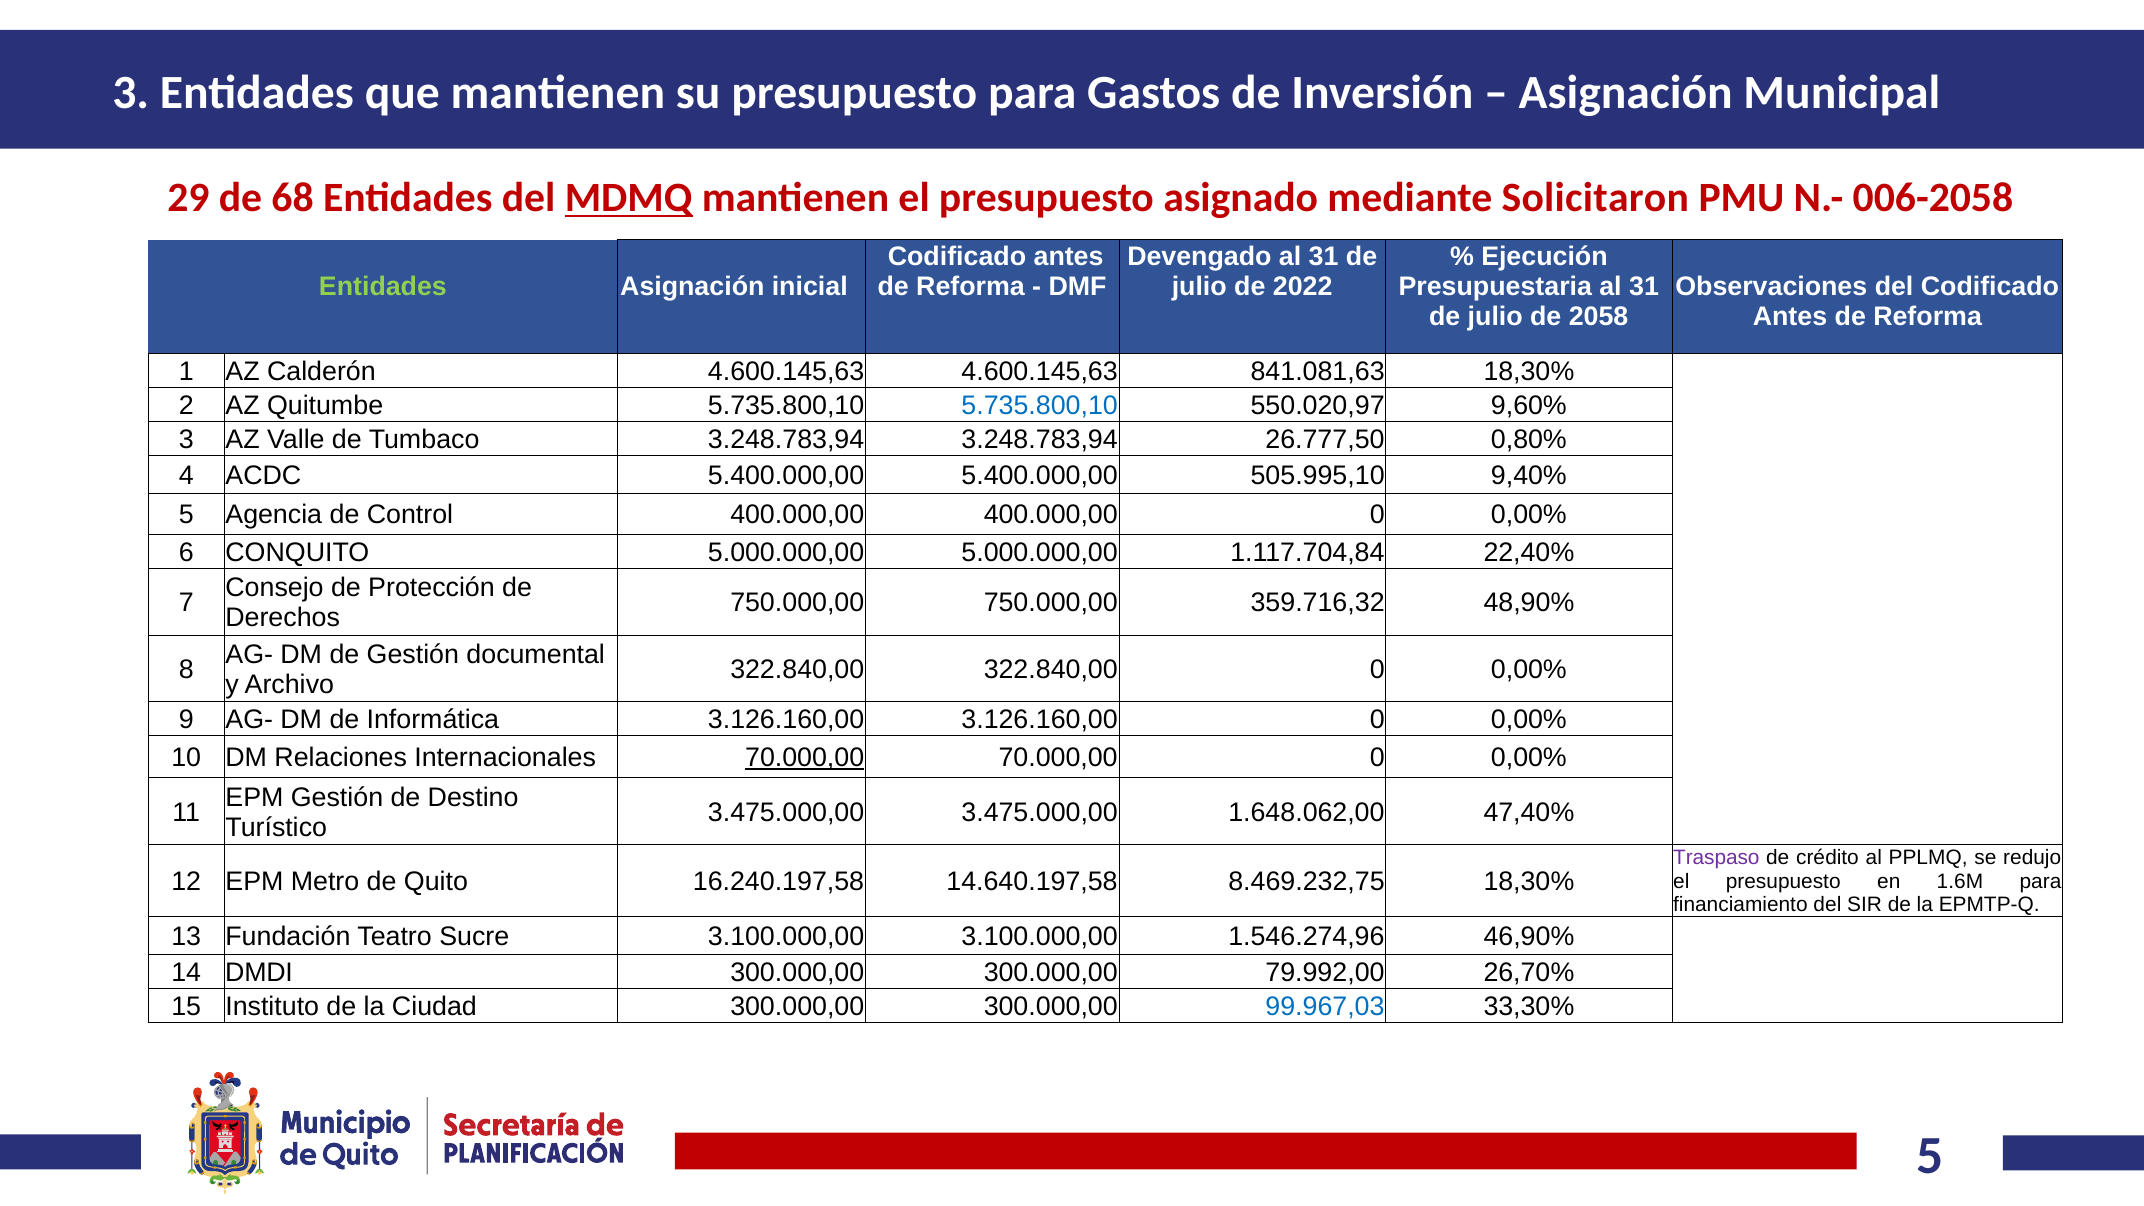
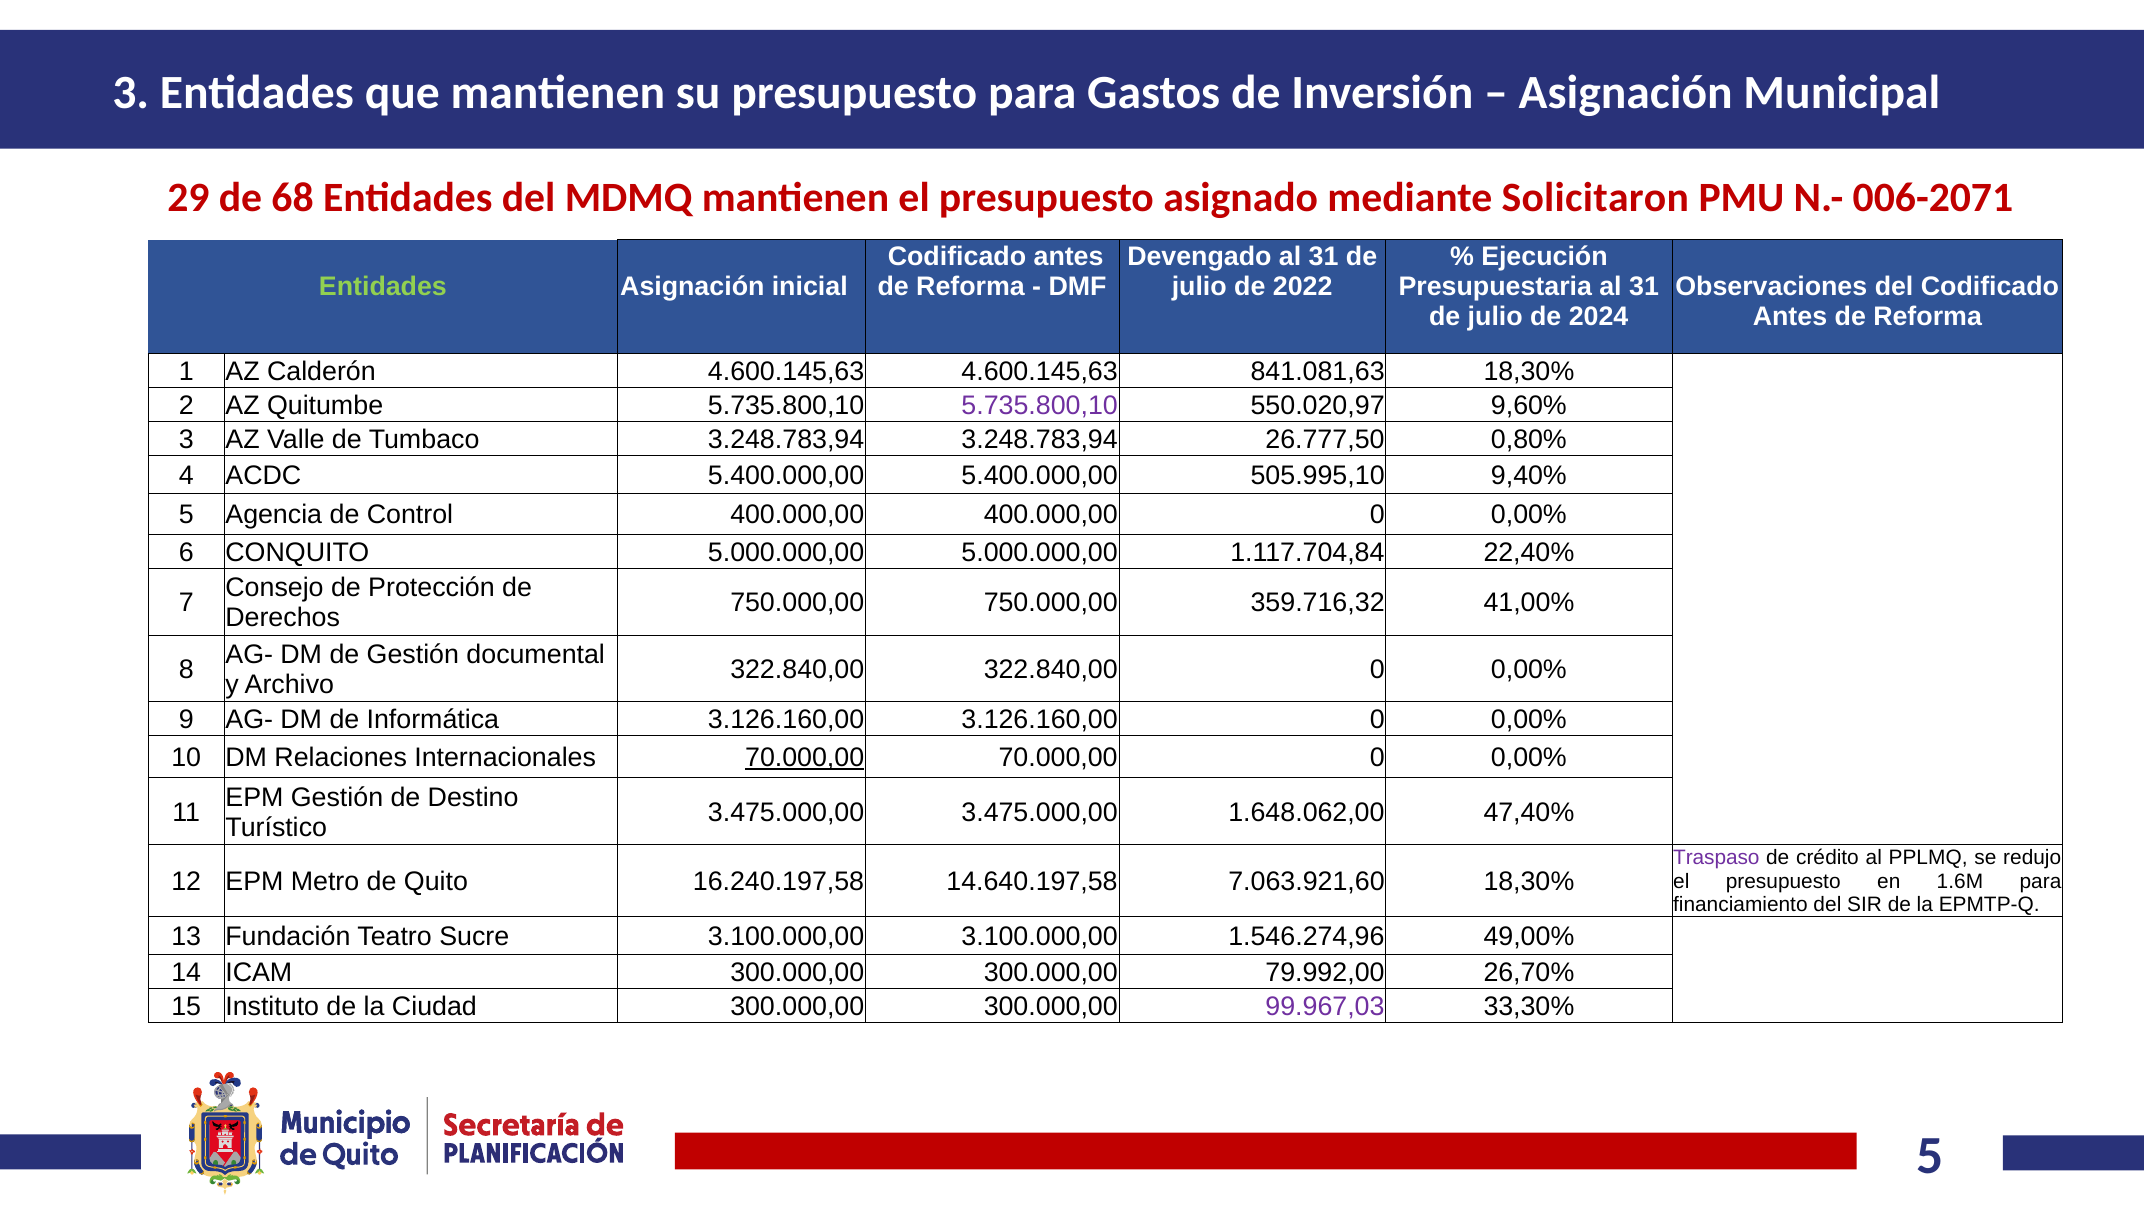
MDMQ underline: present -> none
006-2058: 006-2058 -> 006-2071
2058: 2058 -> 2024
5.735.800,10 at (1040, 406) colour: blue -> purple
48,90%: 48,90% -> 41,00%
8.469.232,75: 8.469.232,75 -> 7.063.921,60
46,90%: 46,90% -> 49,00%
DMDI: DMDI -> ICAM
99.967,03 colour: blue -> purple
